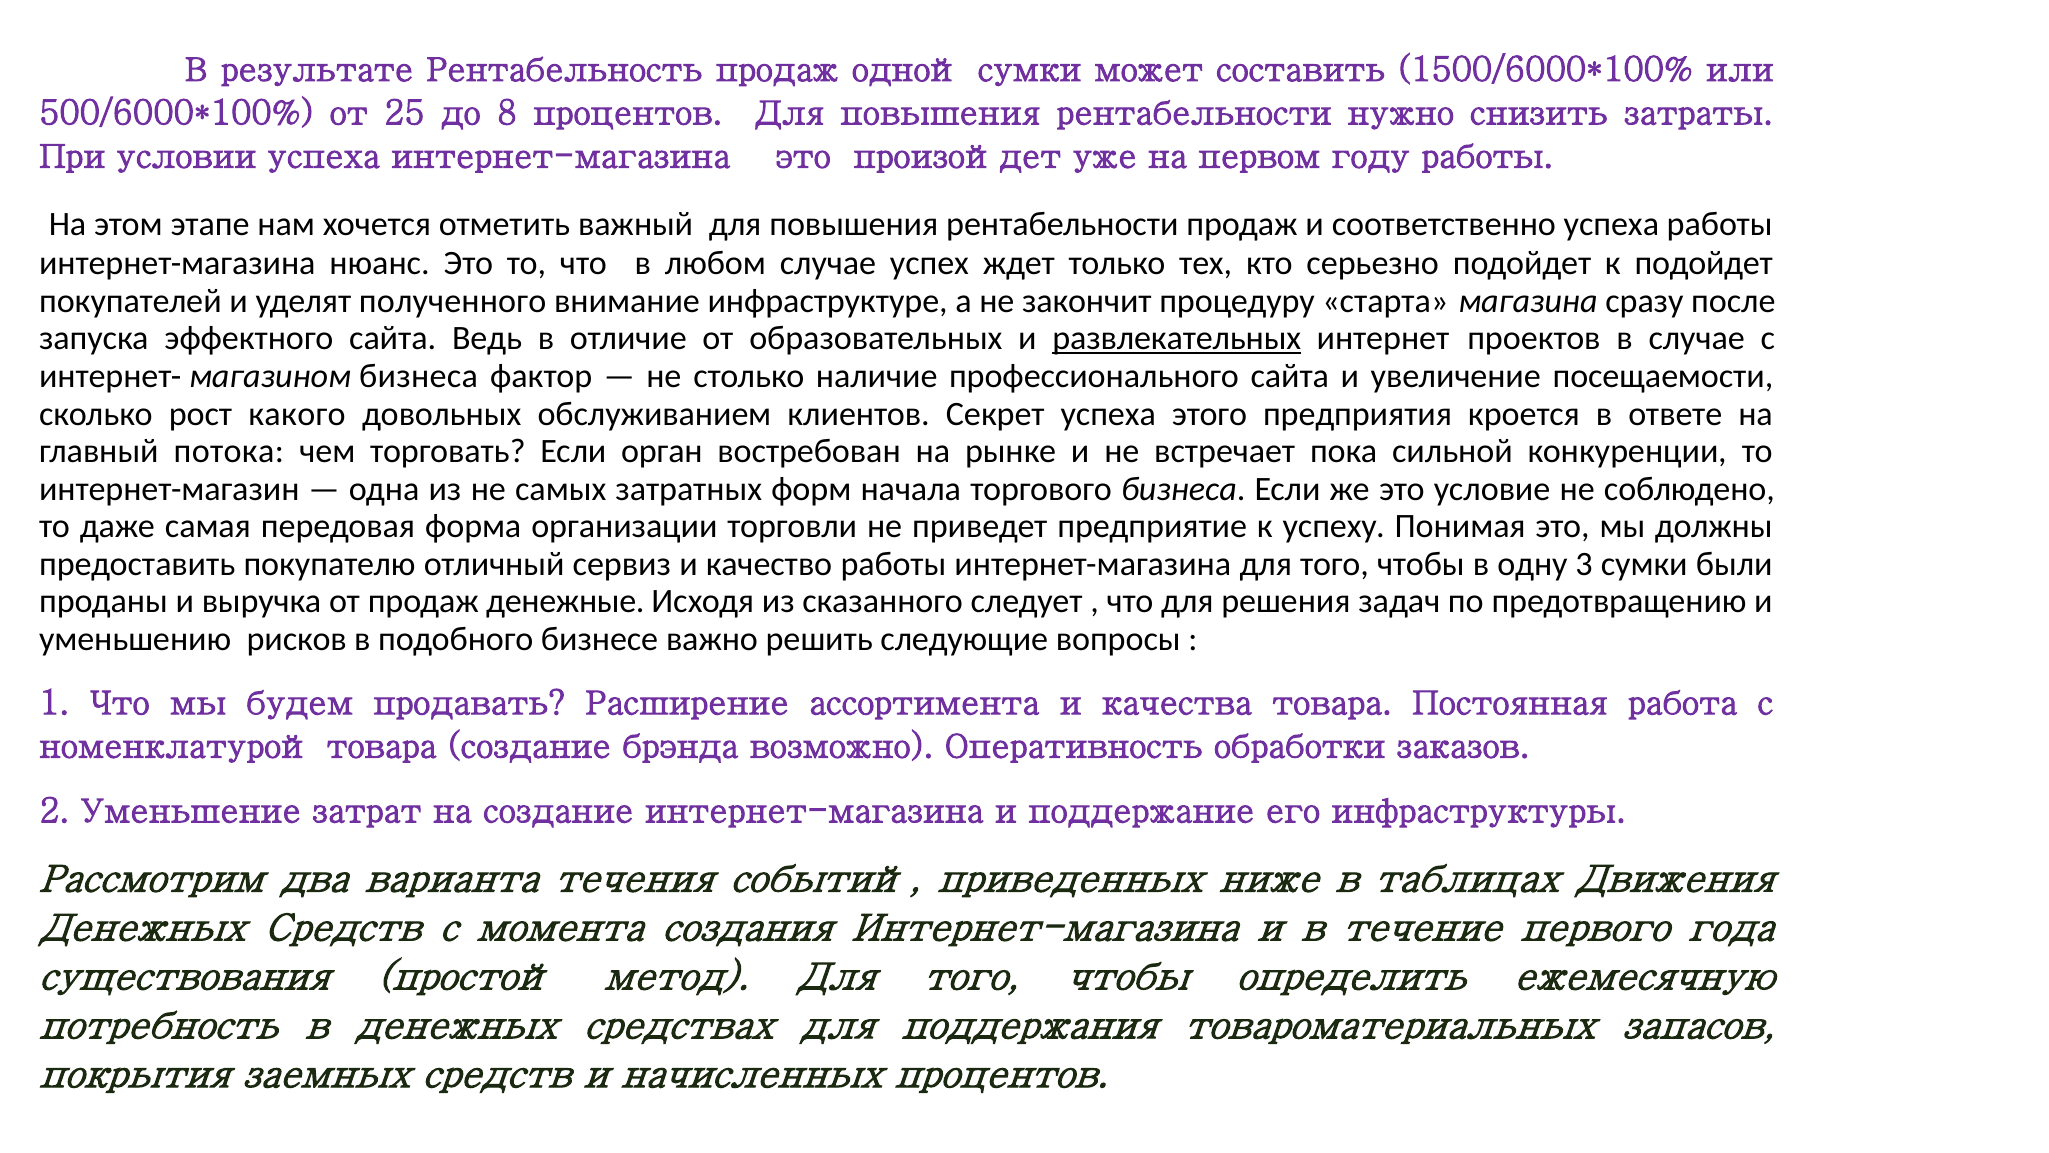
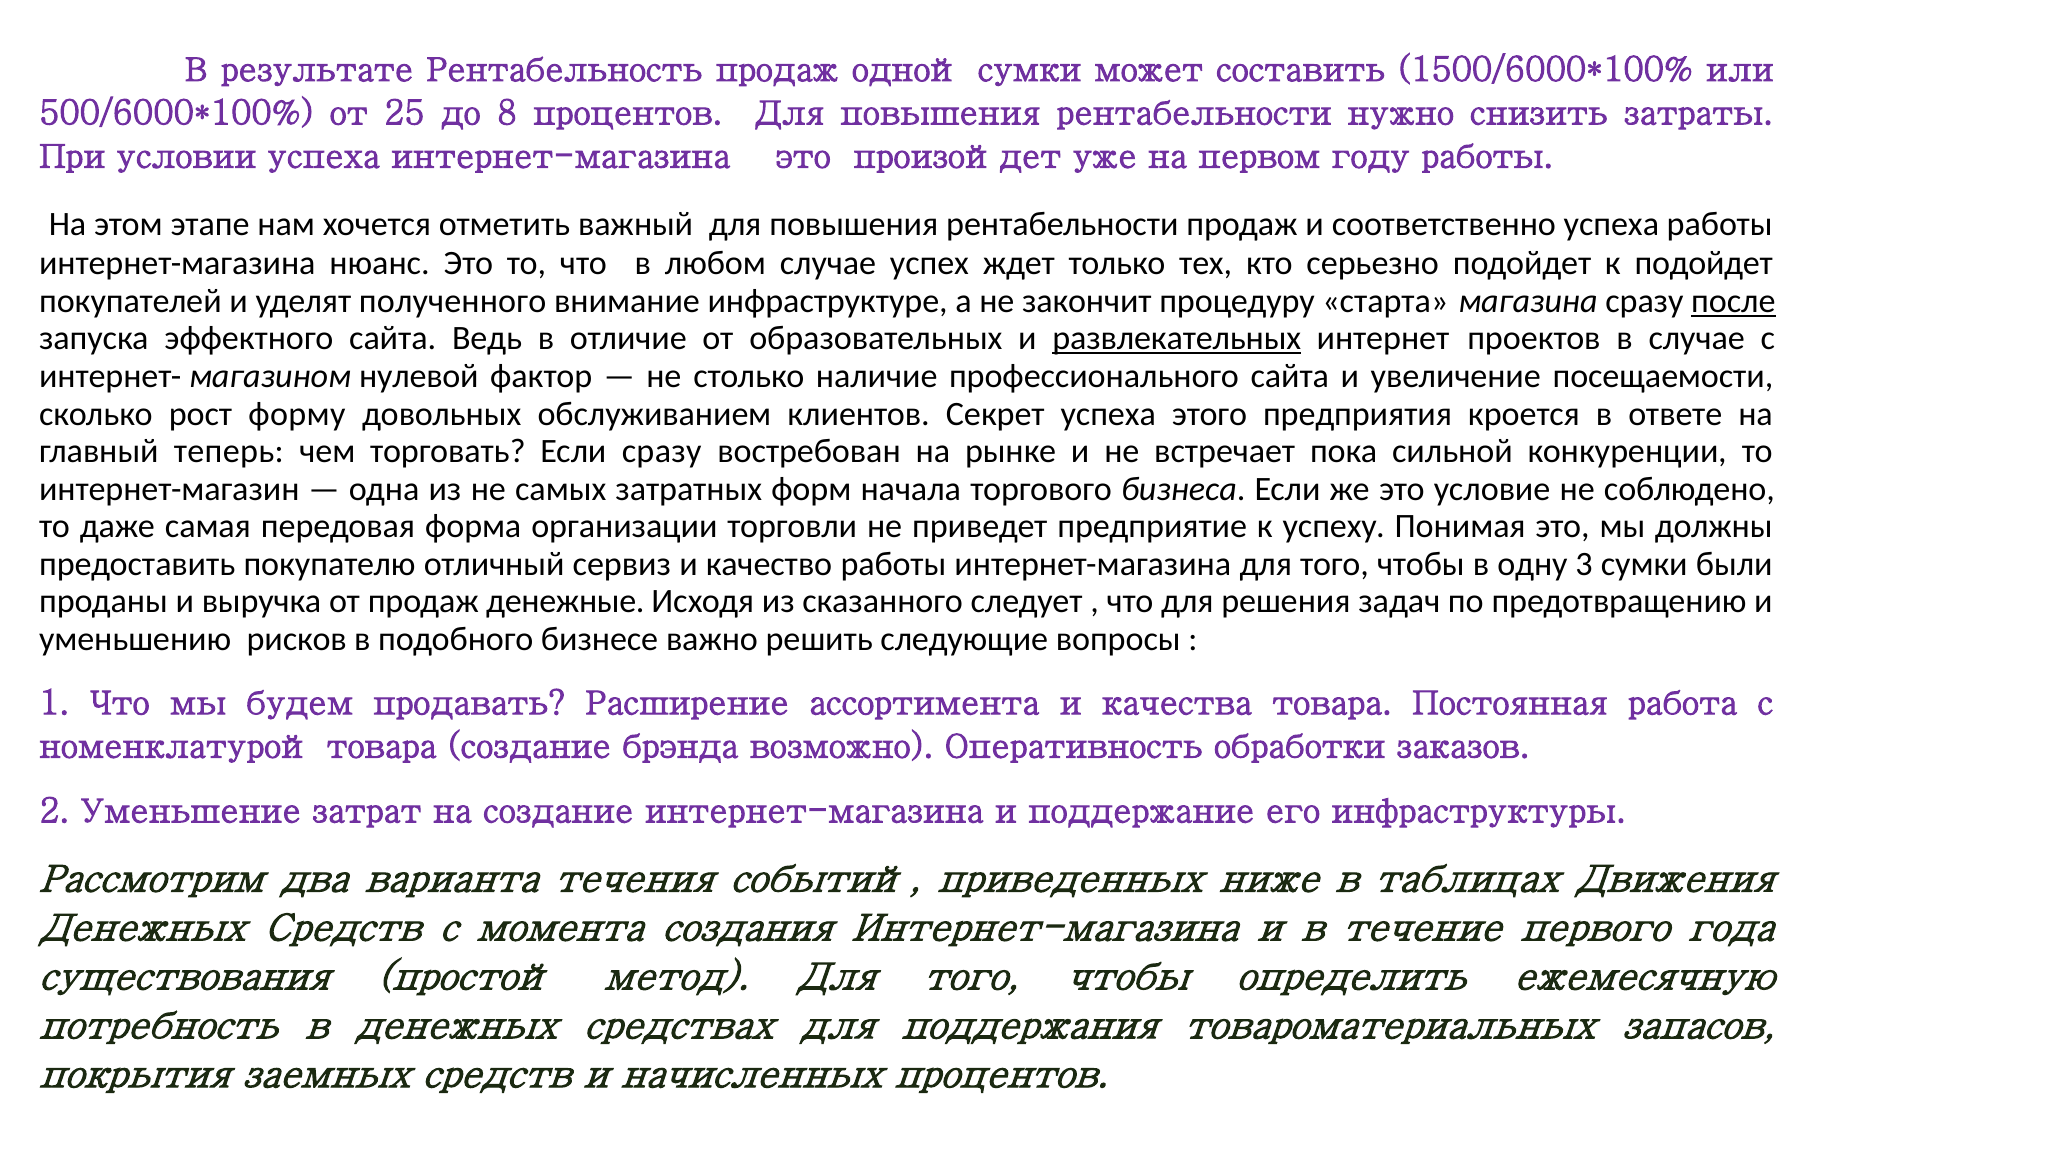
после underline: none -> present
магазином бизнеса: бизнеса -> нулевой
какого: какого -> форму
потока: потока -> теперь
Если орган: орган -> сразу
